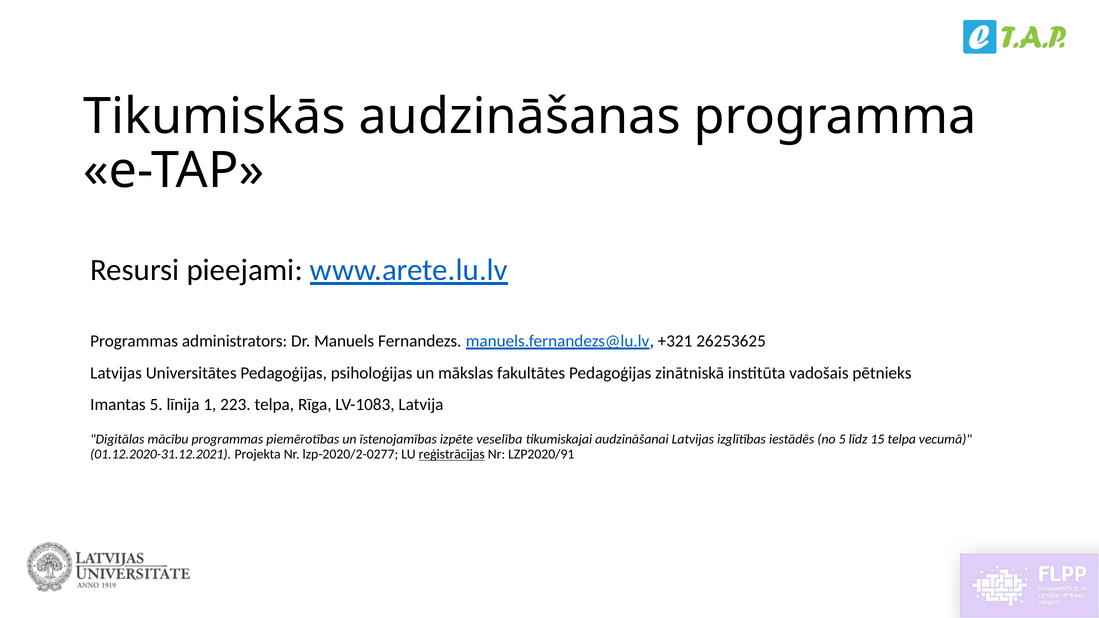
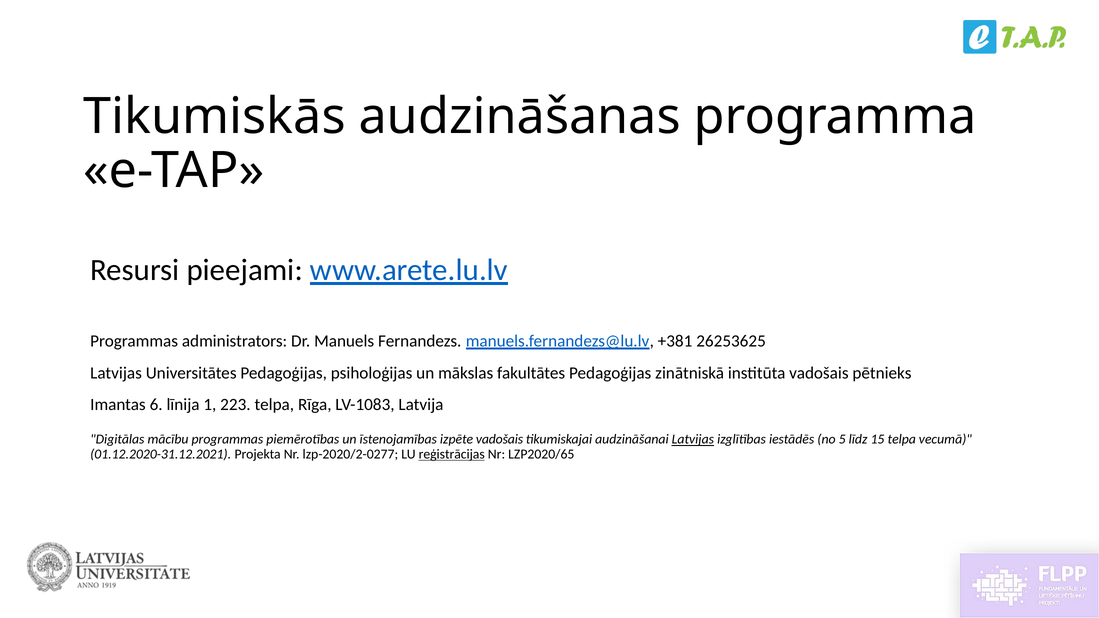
+321: +321 -> +381
Imantas 5: 5 -> 6
izpēte veselība: veselība -> vadošais
Latvijas at (693, 440) underline: none -> present
LZP2020/91: LZP2020/91 -> LZP2020/65
